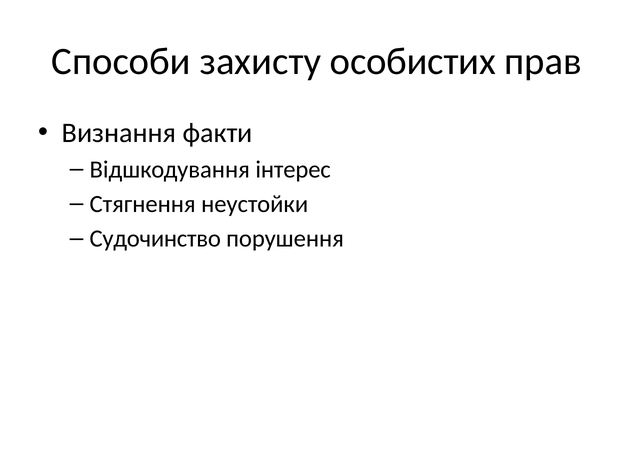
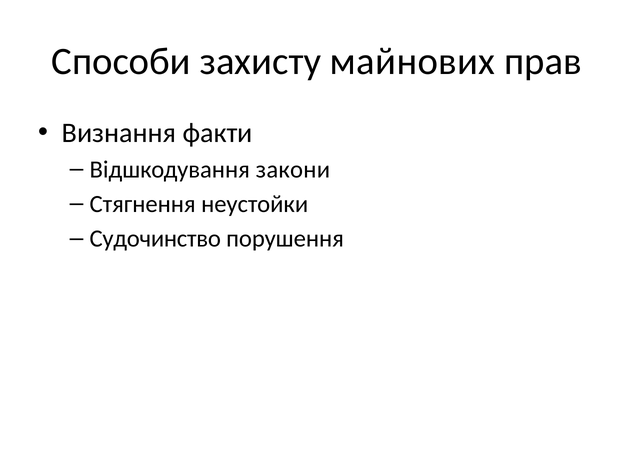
особистих: особистих -> майнових
інтерес: інтерес -> закони
